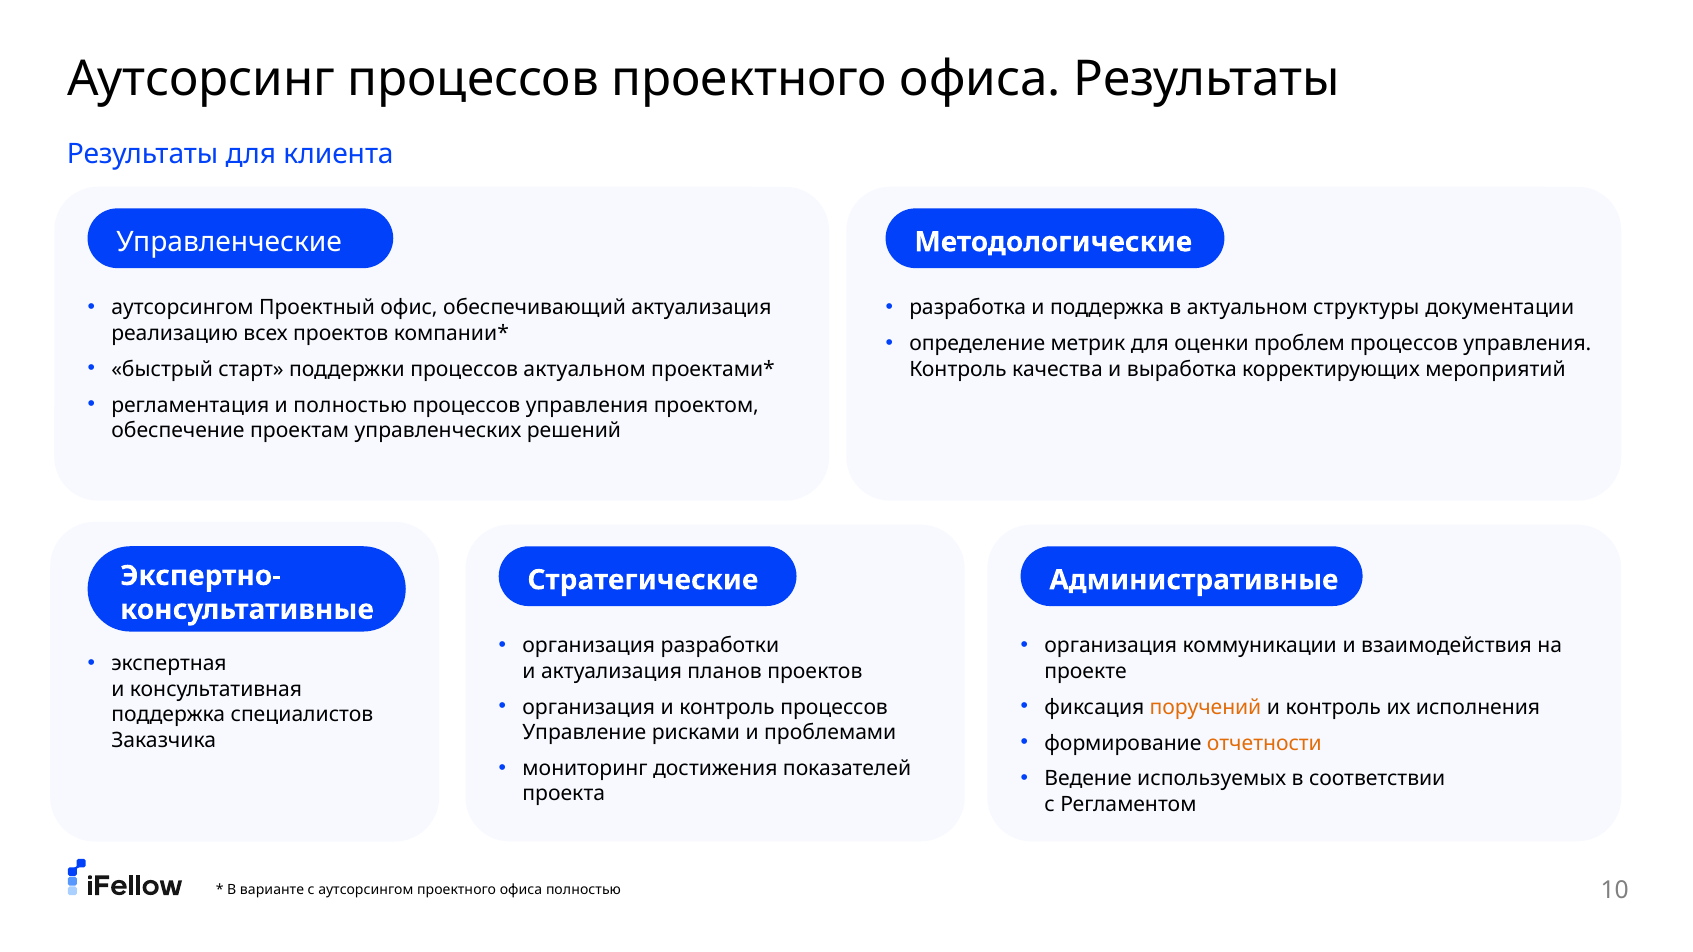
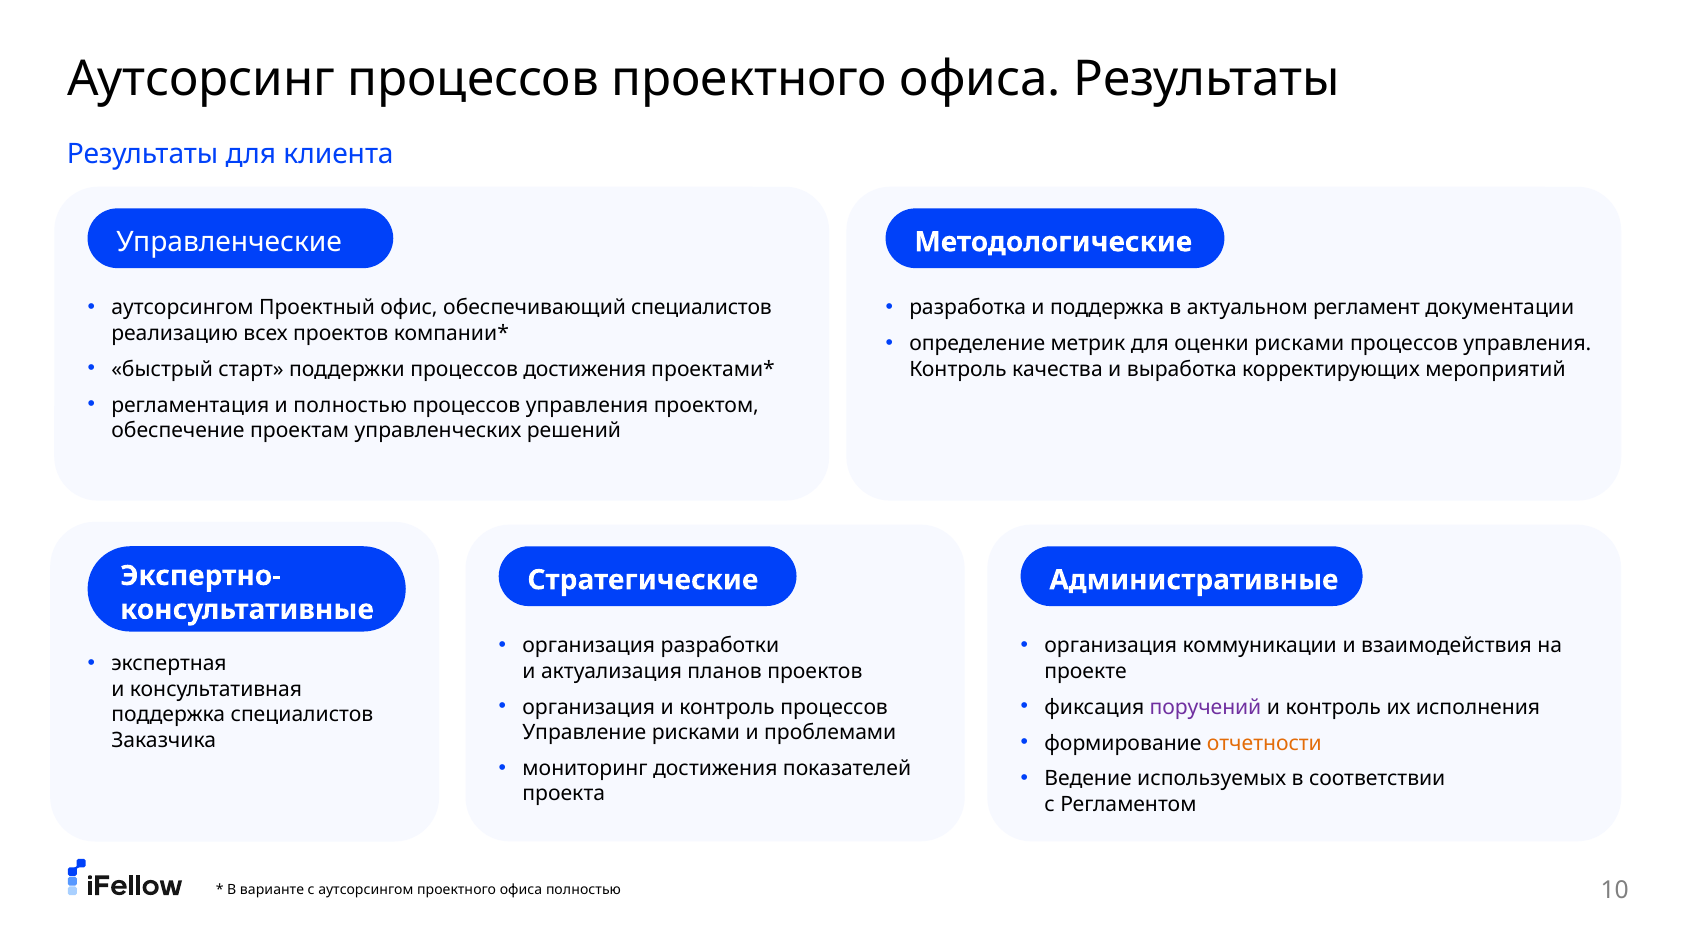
обеспечивающий актуализация: актуализация -> специалистов
структуры: структуры -> регламент
оценки проблем: проблем -> рисками
процессов актуальном: актуальном -> достижения
поручений colour: orange -> purple
